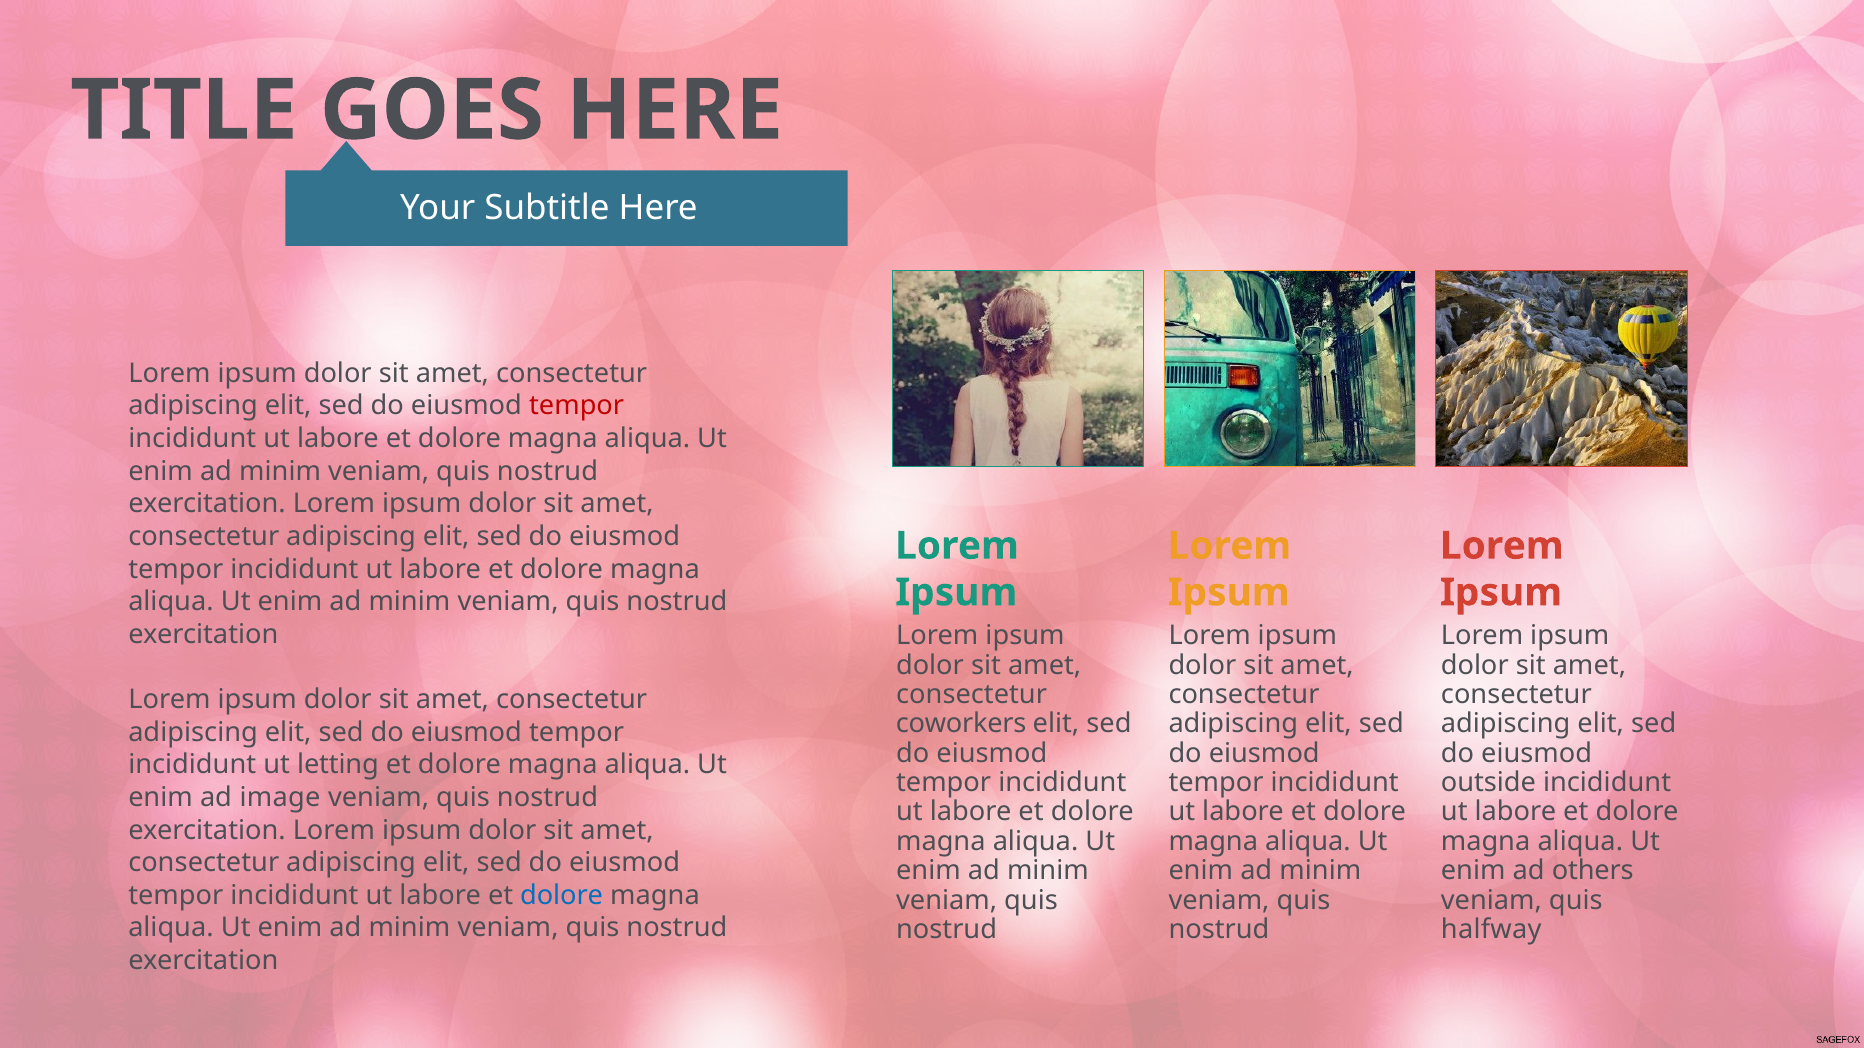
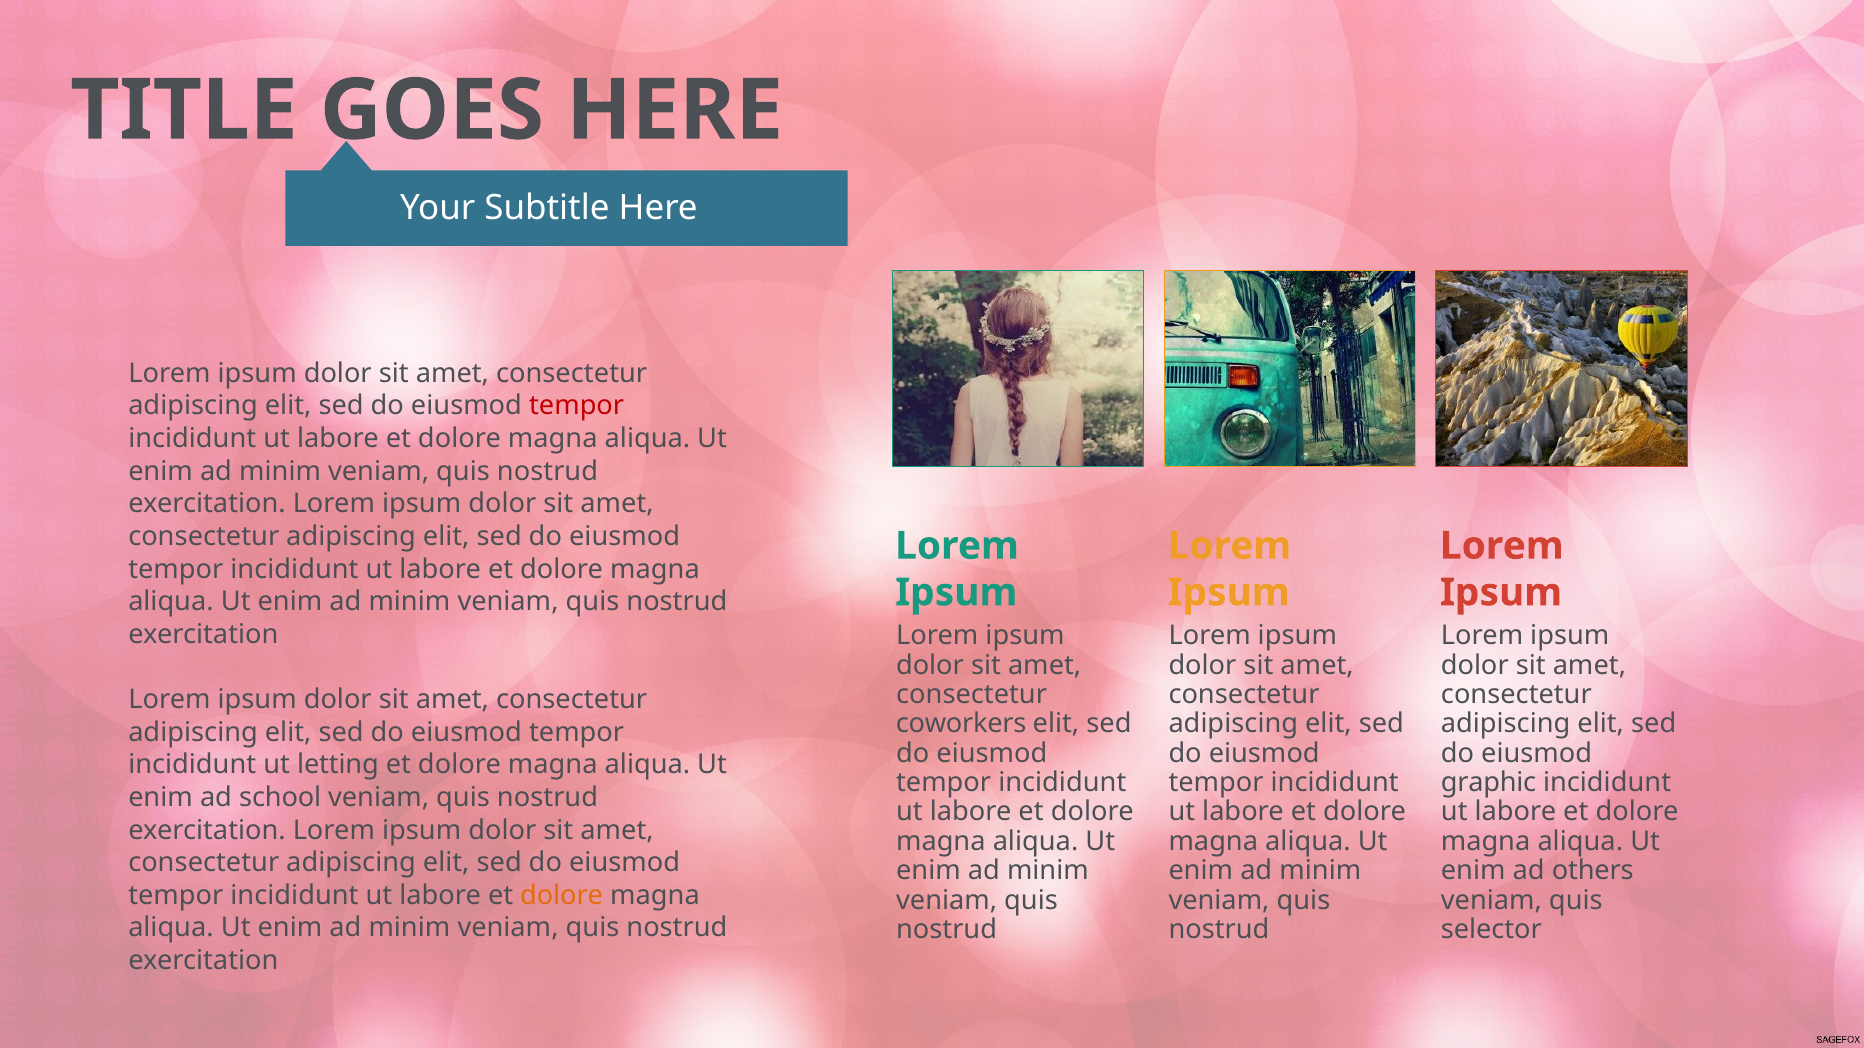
outside: outside -> graphic
image: image -> school
dolore at (562, 896) colour: blue -> orange
halfway: halfway -> selector
